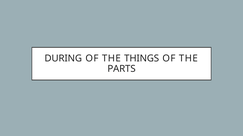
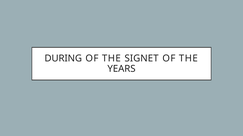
THINGS: THINGS -> SIGNET
PARTS: PARTS -> YEARS
